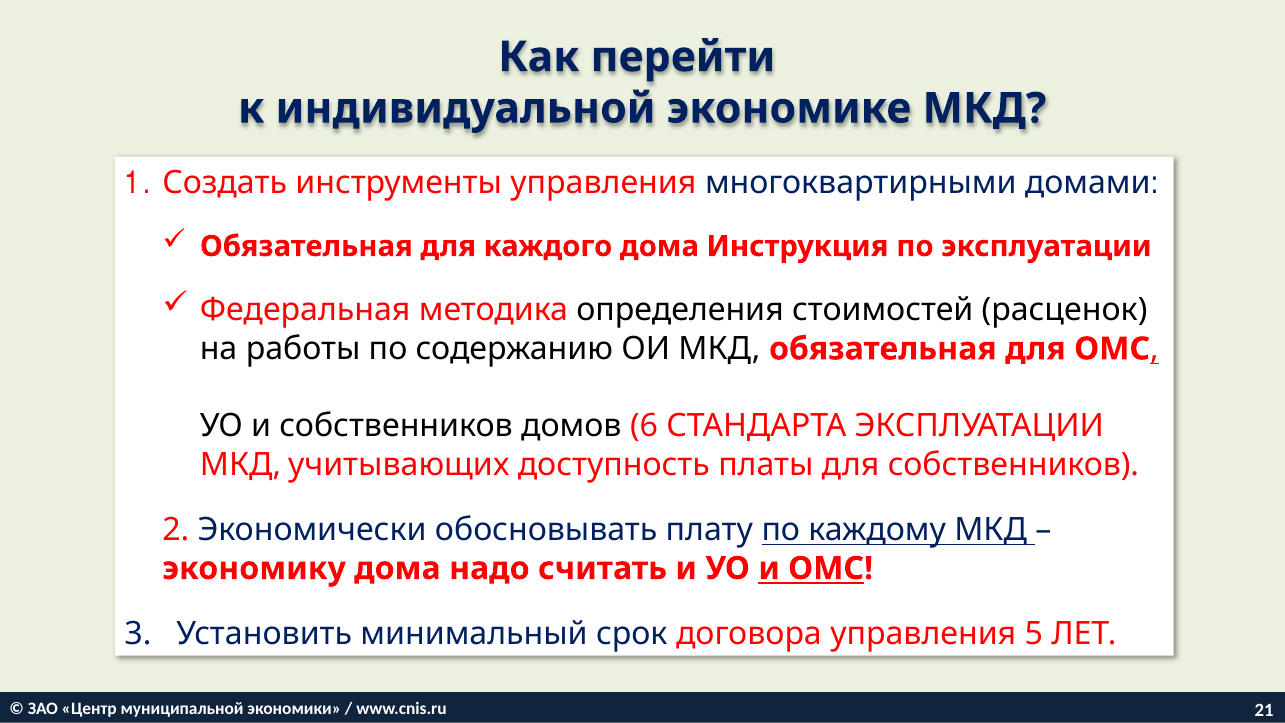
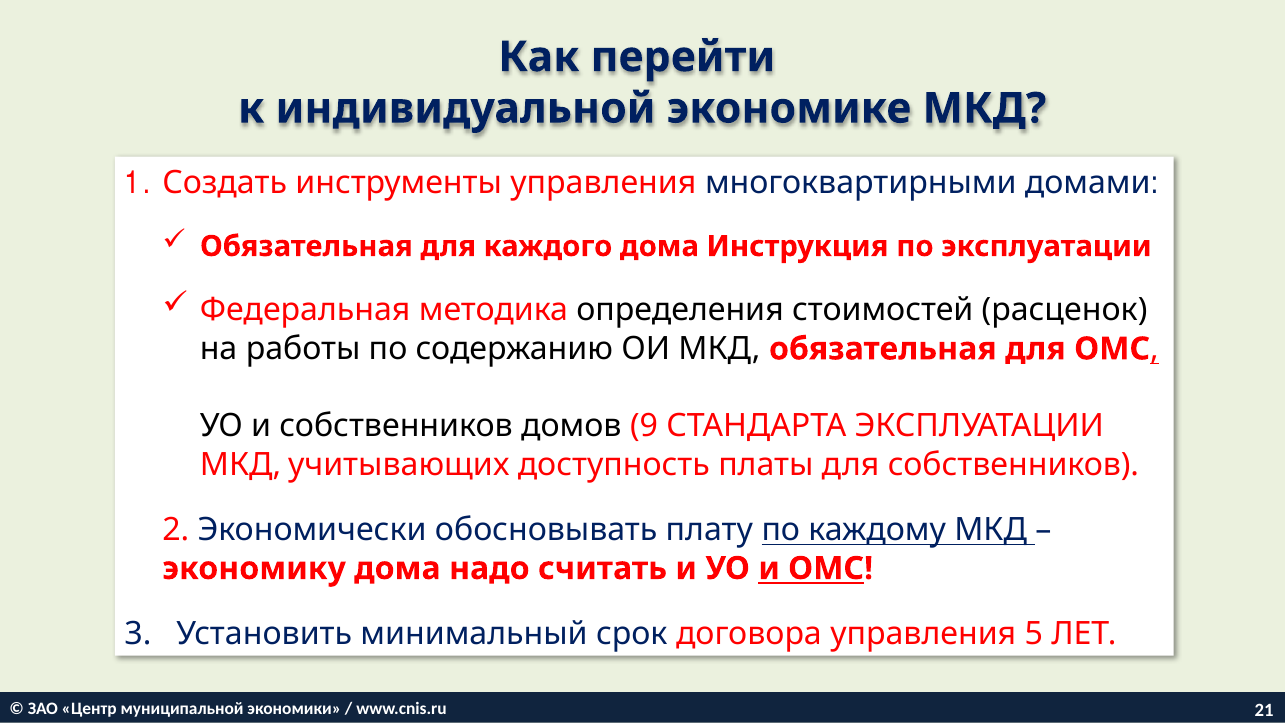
6: 6 -> 9
